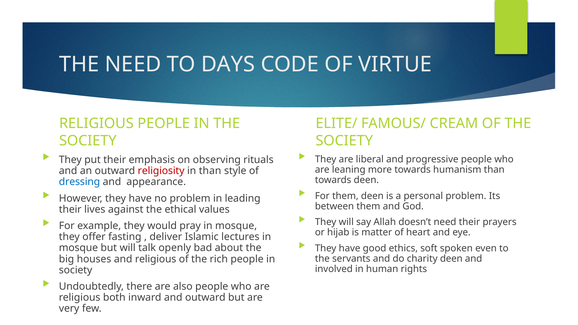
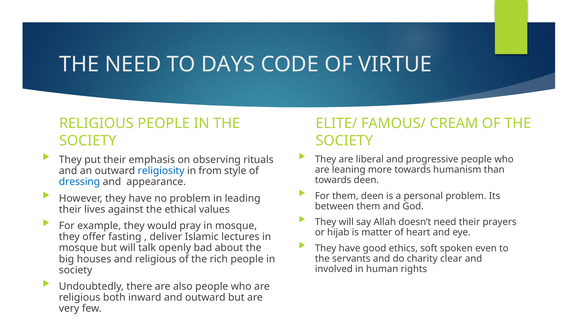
religiosity colour: red -> blue
in than: than -> from
charity deen: deen -> clear
